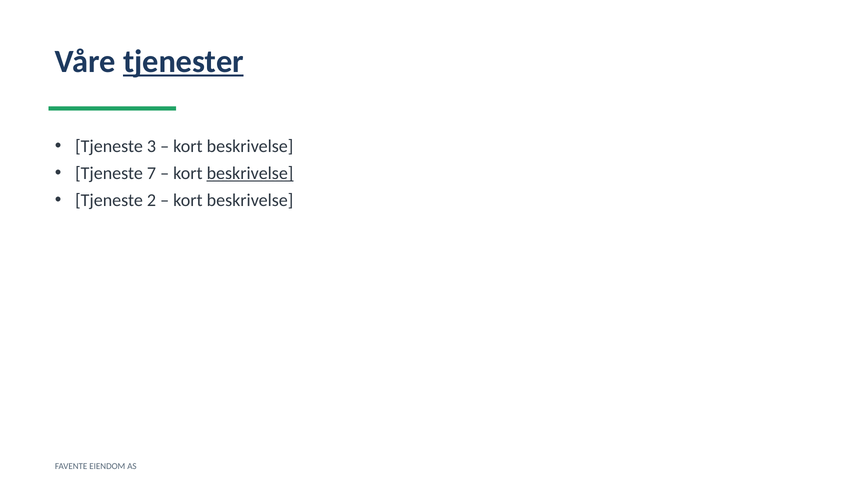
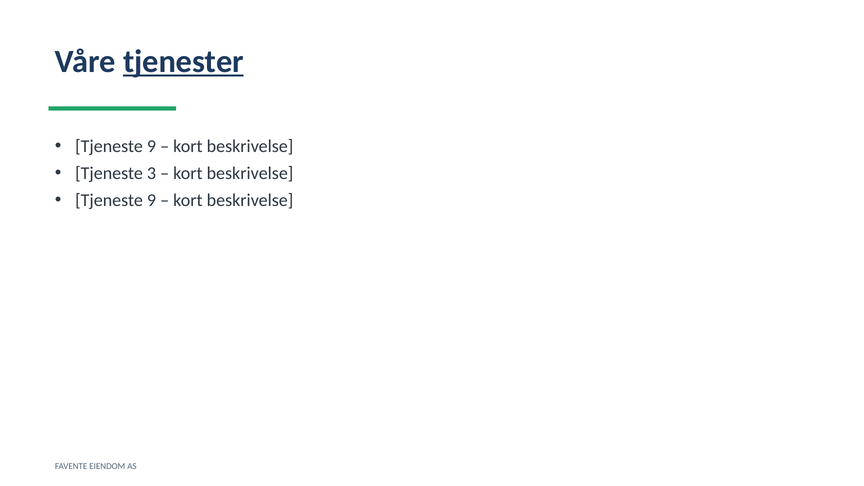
3 at (151, 146): 3 -> 9
7: 7 -> 3
beskrivelse at (250, 173) underline: present -> none
2 at (151, 200): 2 -> 9
